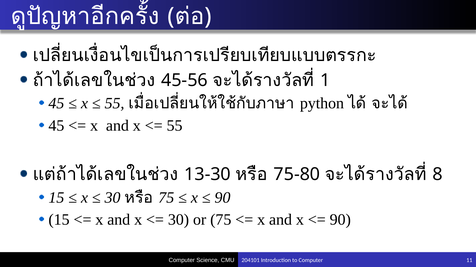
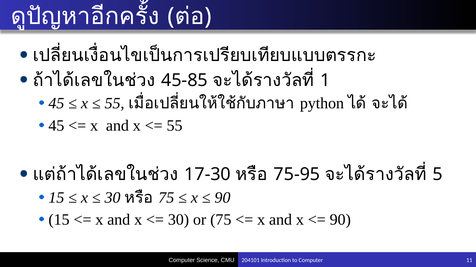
45-56: 45-56 -> 45-85
13-30: 13-30 -> 17-30
75-80: 75-80 -> 75-95
8: 8 -> 5
